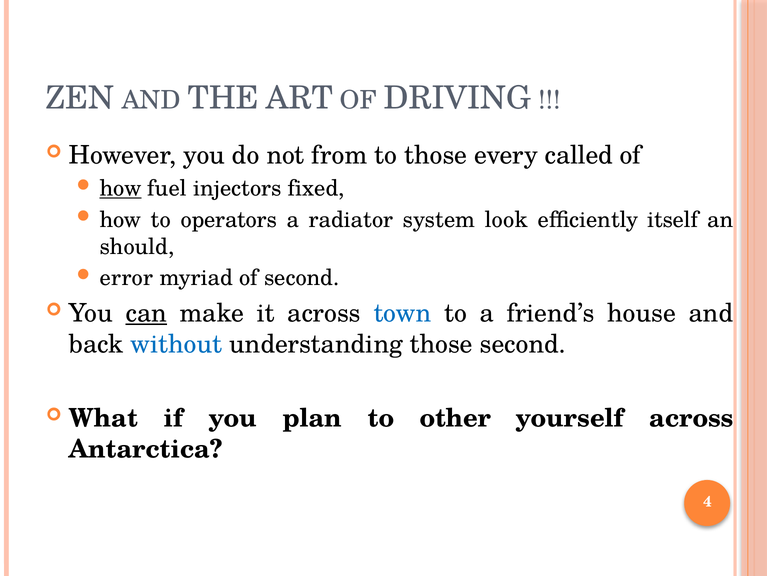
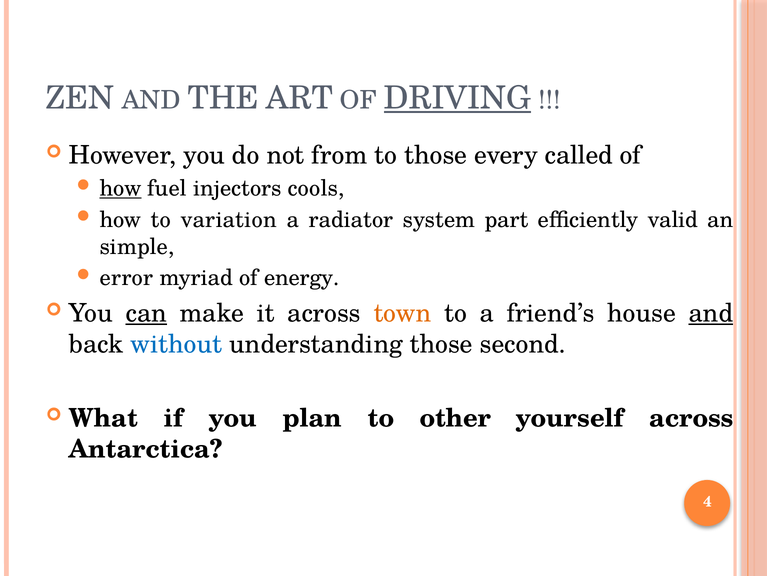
DRIVING underline: none -> present
fixed: fixed -> cools
operators: operators -> variation
look: look -> part
itself: itself -> valid
should: should -> simple
of second: second -> energy
town colour: blue -> orange
and at (711, 313) underline: none -> present
